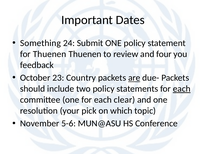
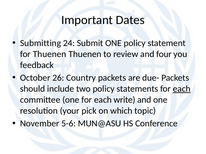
Something: Something -> Submitting
23: 23 -> 26
are underline: present -> none
clear: clear -> write
